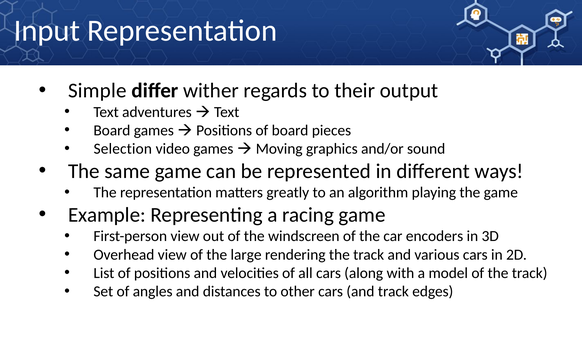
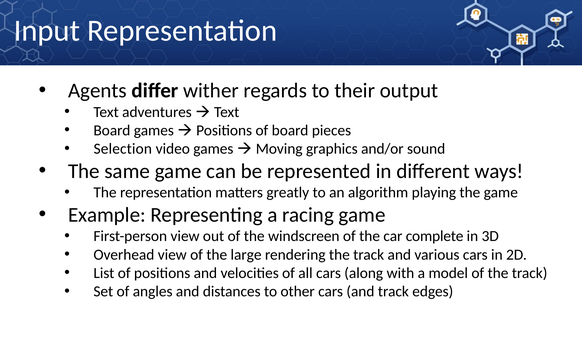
Simple: Simple -> Agents
encoders: encoders -> complete
